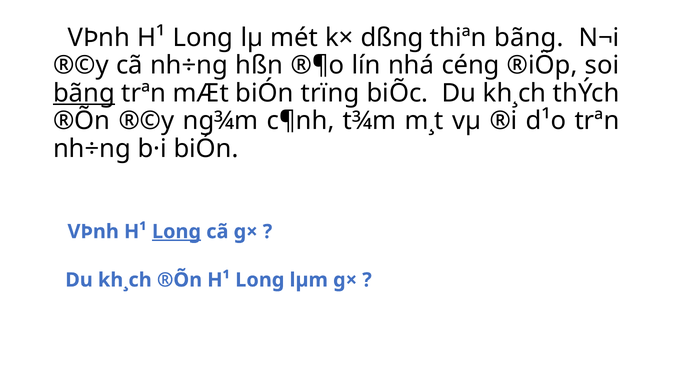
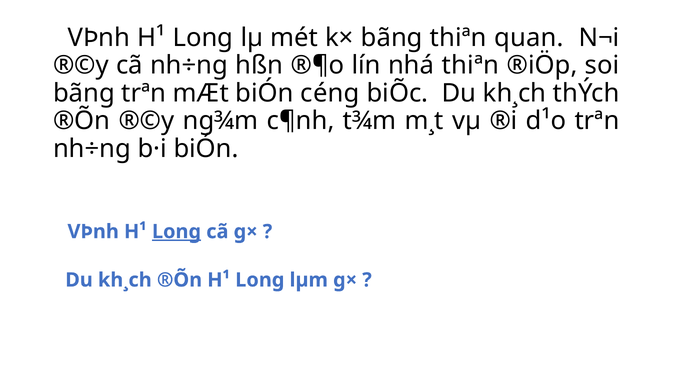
k× dßng: dßng -> bãng
thiªn bãng: bãng -> quan
nhá céng: céng -> thiªn
bãng at (84, 93) underline: present -> none
trïng: trïng -> céng
